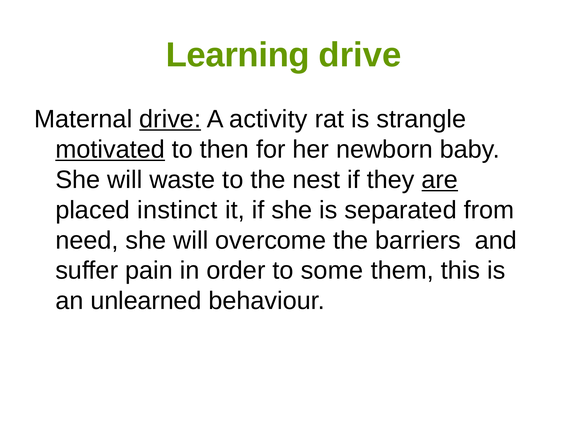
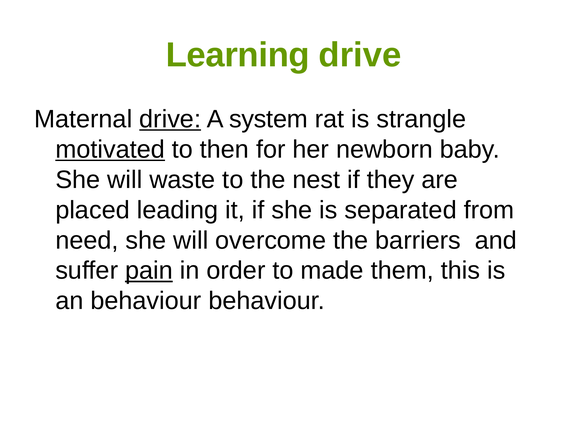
activity: activity -> system
are underline: present -> none
instinct: instinct -> leading
pain underline: none -> present
some: some -> made
an unlearned: unlearned -> behaviour
